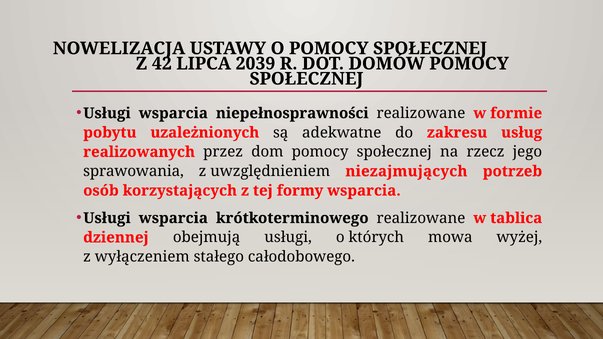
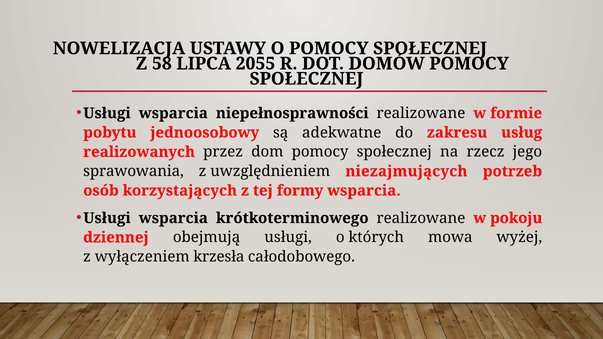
42: 42 -> 58
2039: 2039 -> 2055
uzależnionych: uzależnionych -> jednoosobowy
tablica: tablica -> pokoju
stałego: stałego -> krzesła
